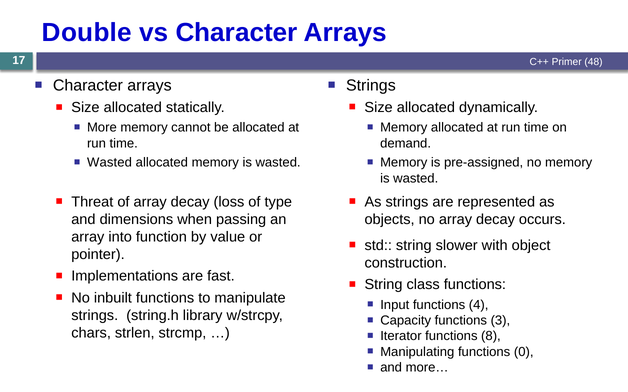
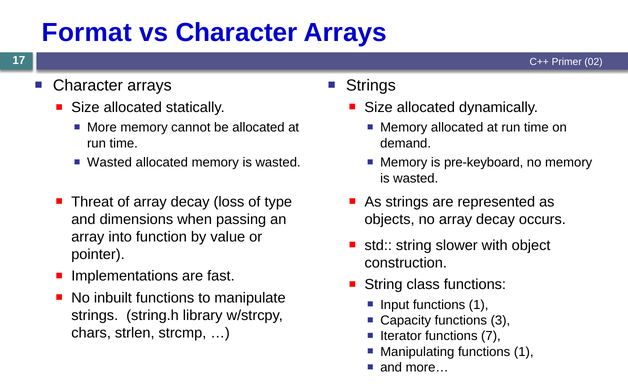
Double: Double -> Format
48: 48 -> 02
pre-assigned: pre-assigned -> pre-keyboard
Input functions 4: 4 -> 1
8: 8 -> 7
Manipulating functions 0: 0 -> 1
